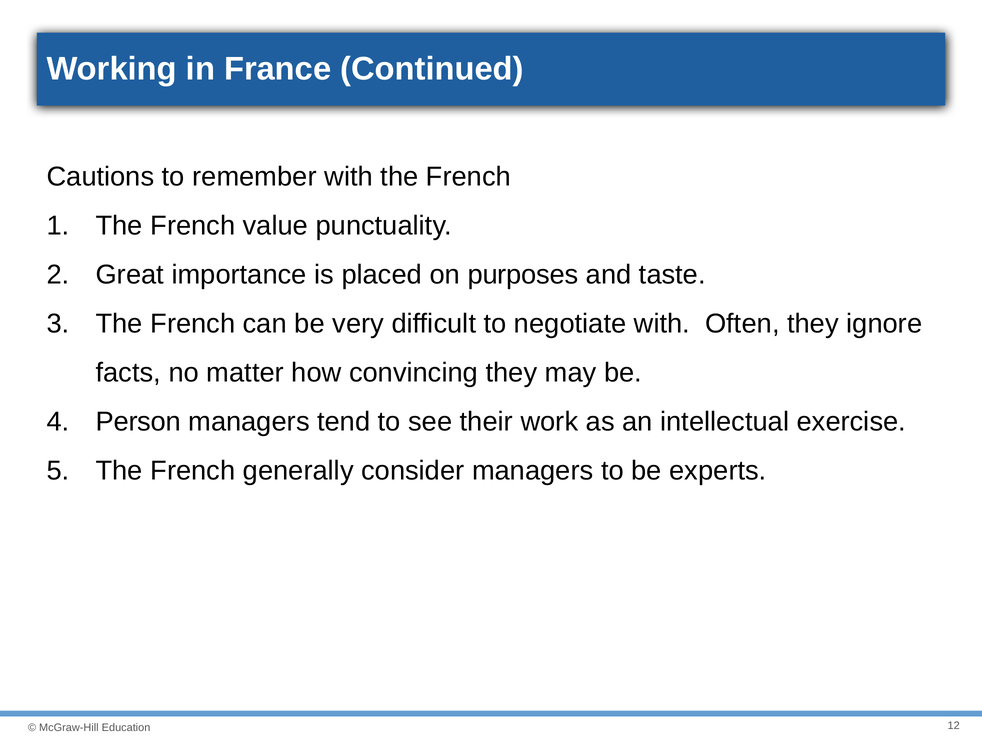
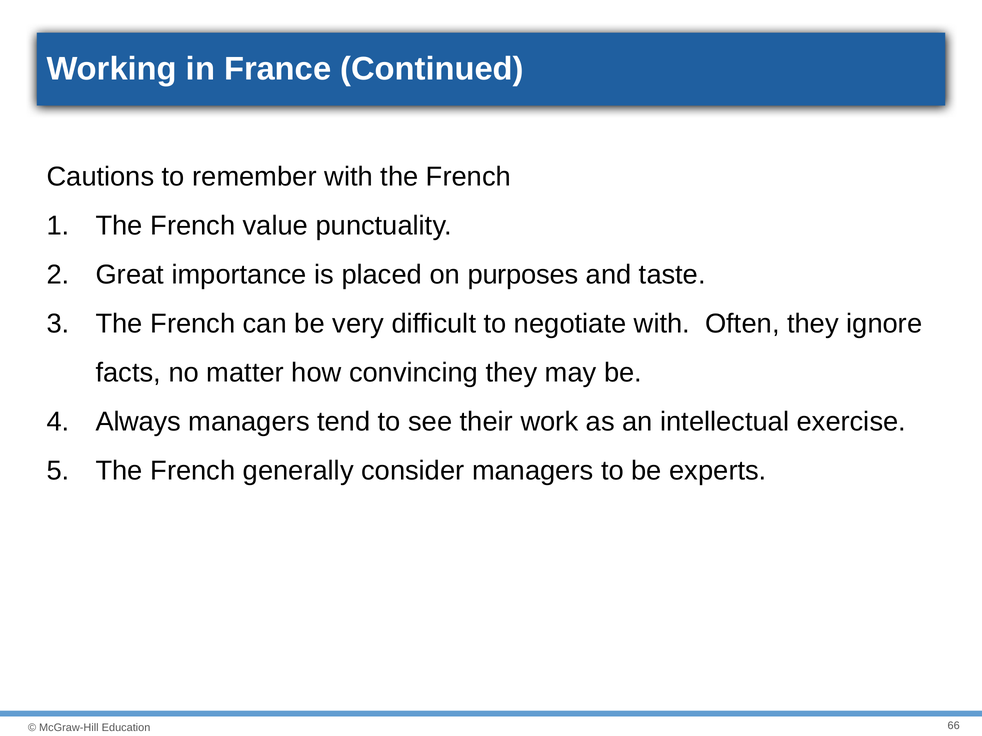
Person: Person -> Always
12: 12 -> 66
